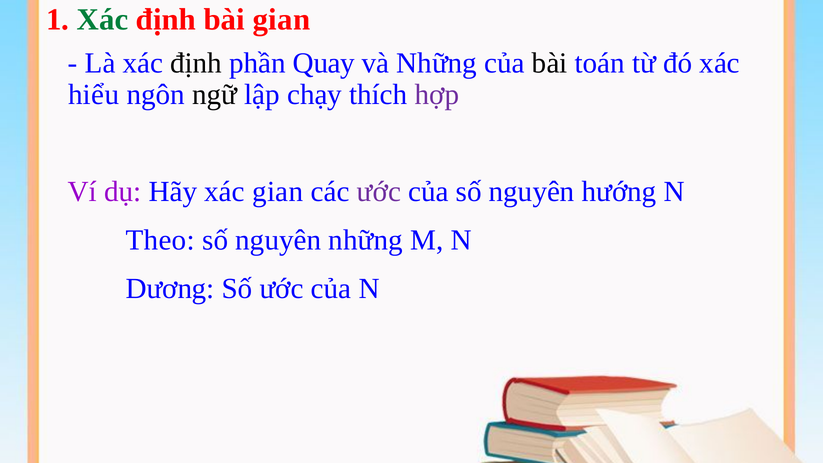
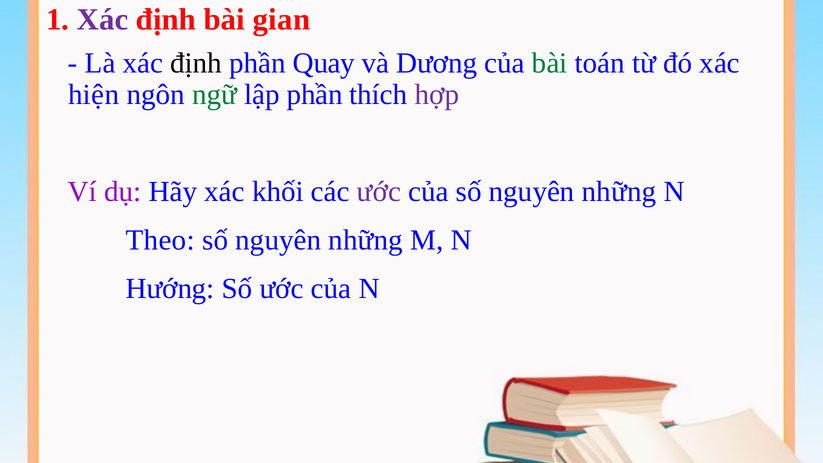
Xác at (103, 20) colour: green -> purple
và Những: Những -> Dương
bài at (550, 63) colour: black -> green
hiểu: hiểu -> hiện
ngữ colour: black -> green
lập chạy: chạy -> phần
xác gian: gian -> khối
của số nguyên hướng: hướng -> những
Dương: Dương -> Hướng
